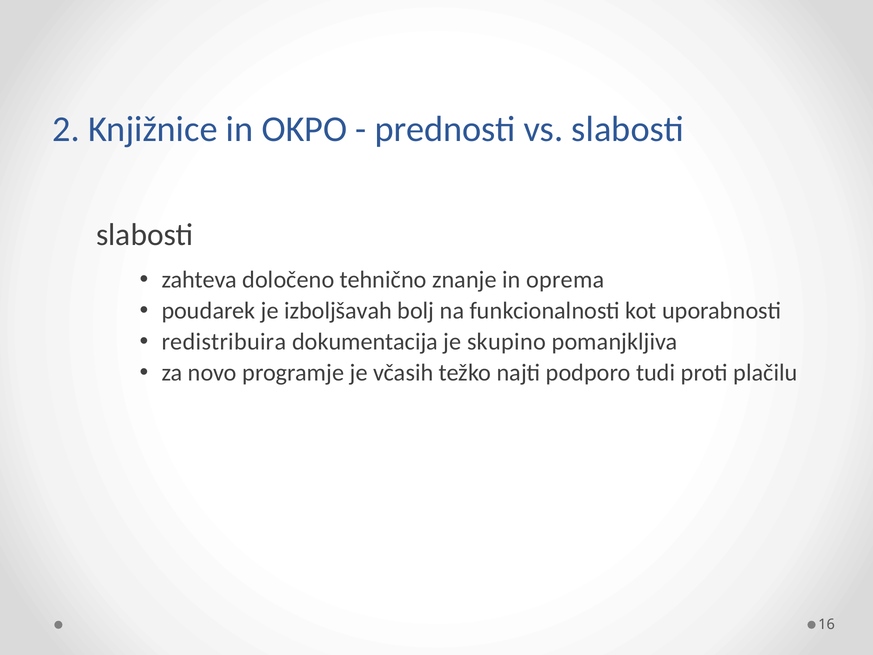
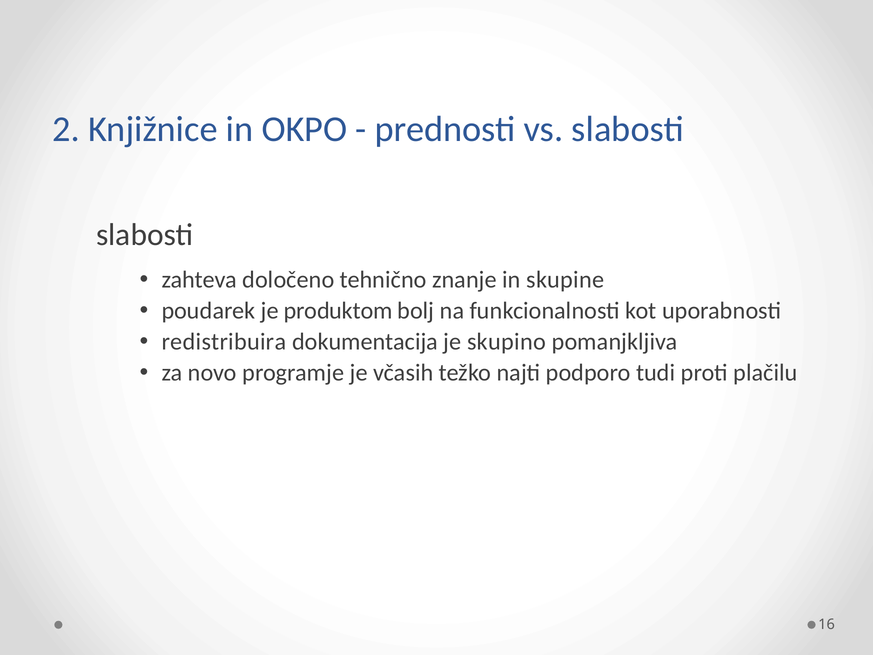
oprema: oprema -> skupine
izboljšavah: izboljšavah -> produktom
